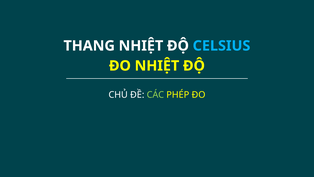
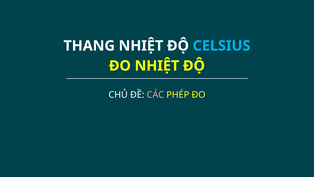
CÁC colour: light green -> pink
